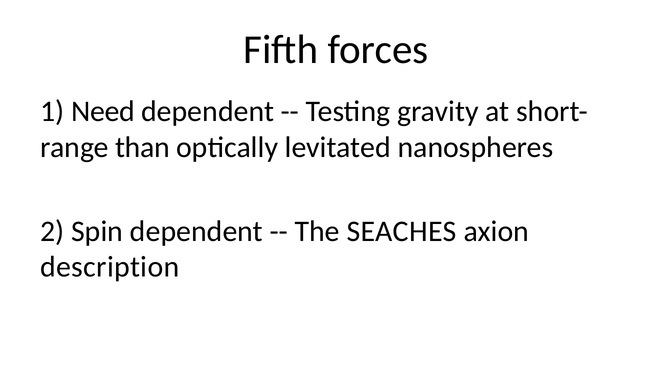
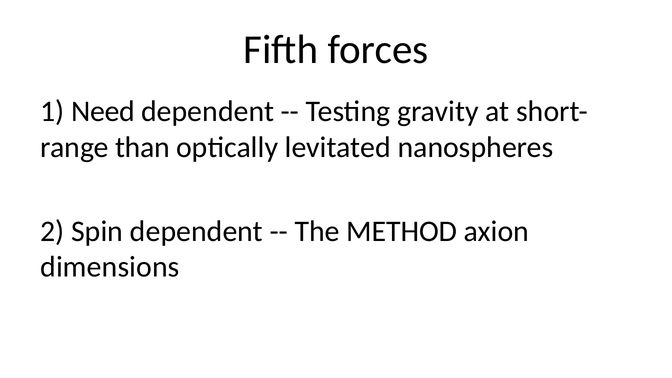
SEACHES: SEACHES -> METHOD
description: description -> dimensions
